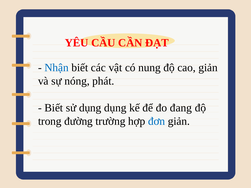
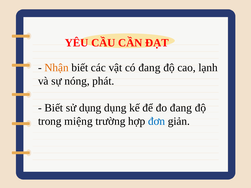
Nhận colour: blue -> orange
có nung: nung -> đang
cao giản: giản -> lạnh
đường: đường -> miệng
